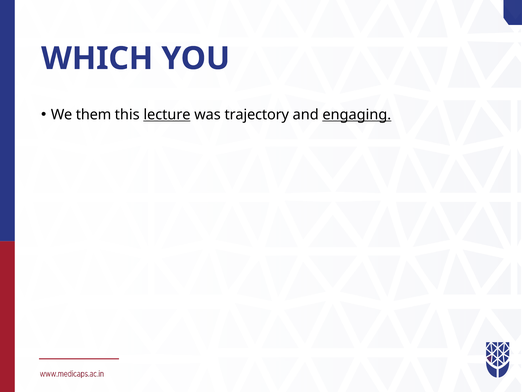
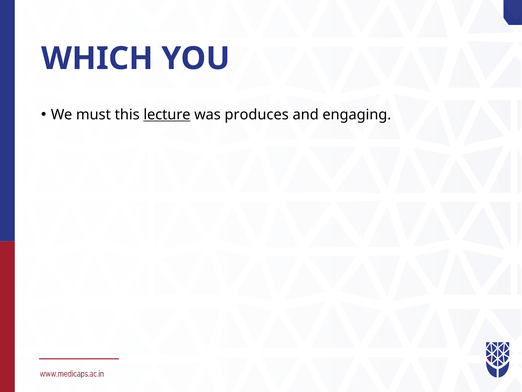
them: them -> must
trajectory: trajectory -> produces
engaging underline: present -> none
